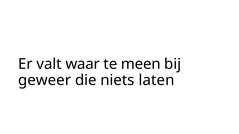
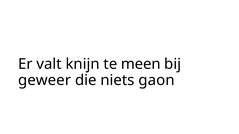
waar: waar -> knijn
laten: laten -> gaon
